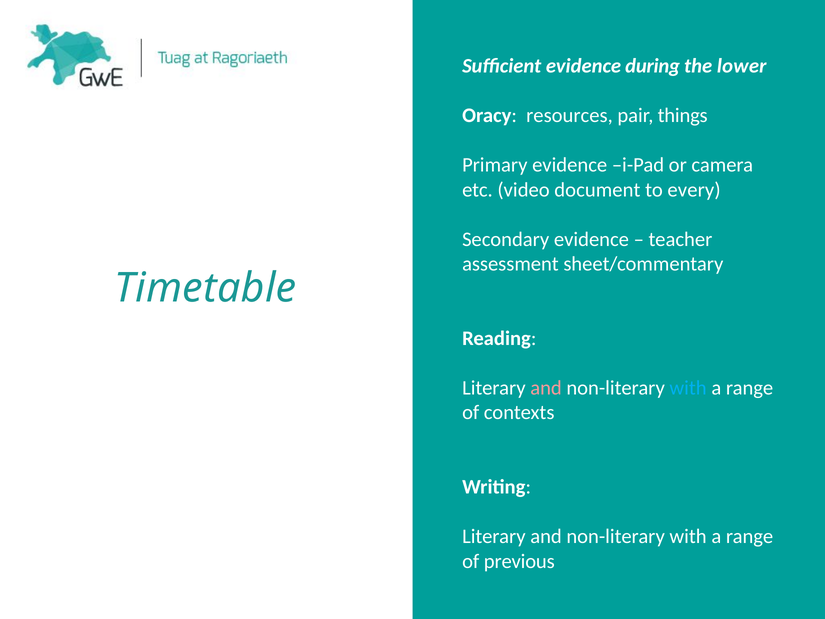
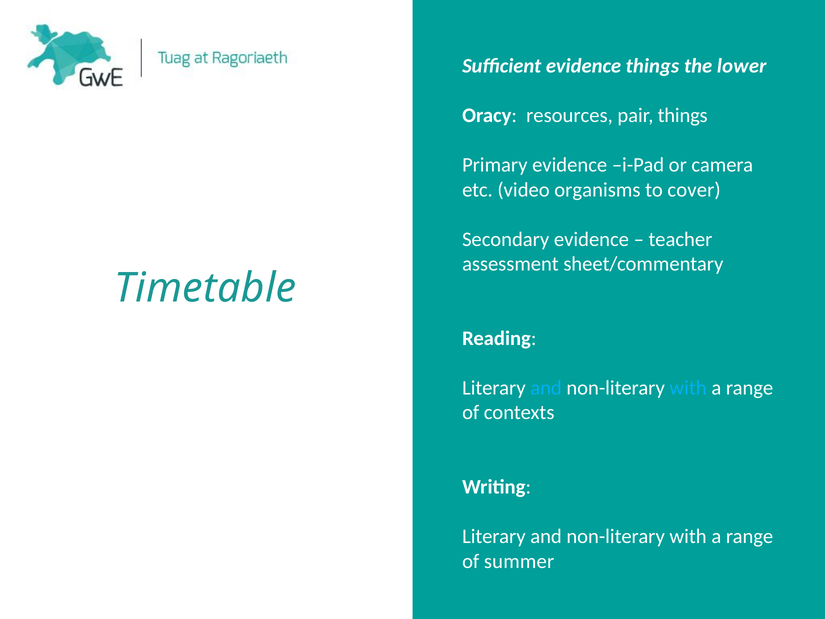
evidence during: during -> things
document: document -> organisms
every: every -> cover
and at (546, 388) colour: pink -> light blue
previous: previous -> summer
